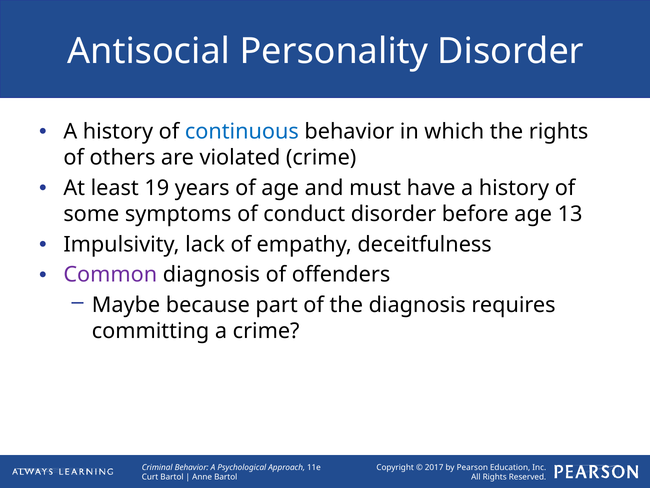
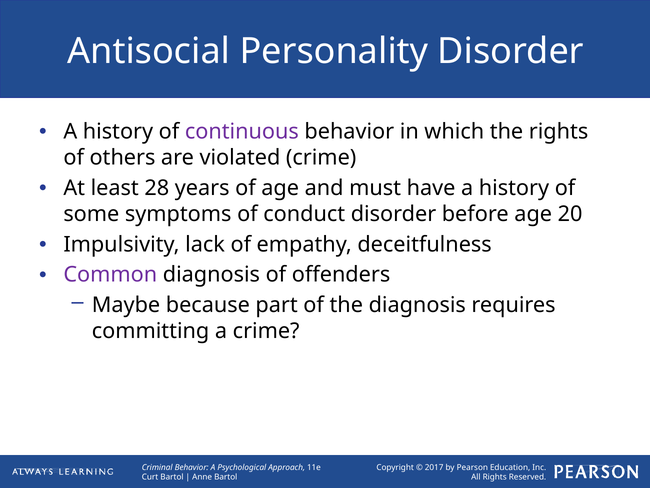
continuous colour: blue -> purple
19: 19 -> 28
13: 13 -> 20
